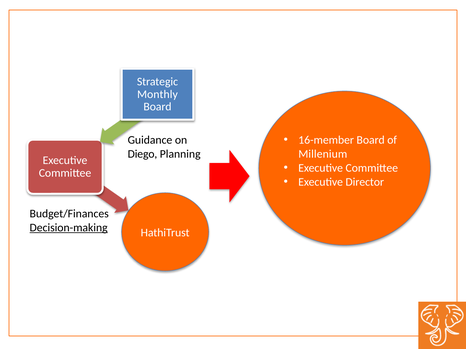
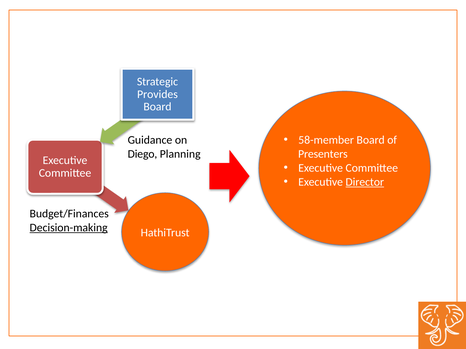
Monthly: Monthly -> Provides
16-member: 16-member -> 58-member
Millenium: Millenium -> Presenters
Director underline: none -> present
